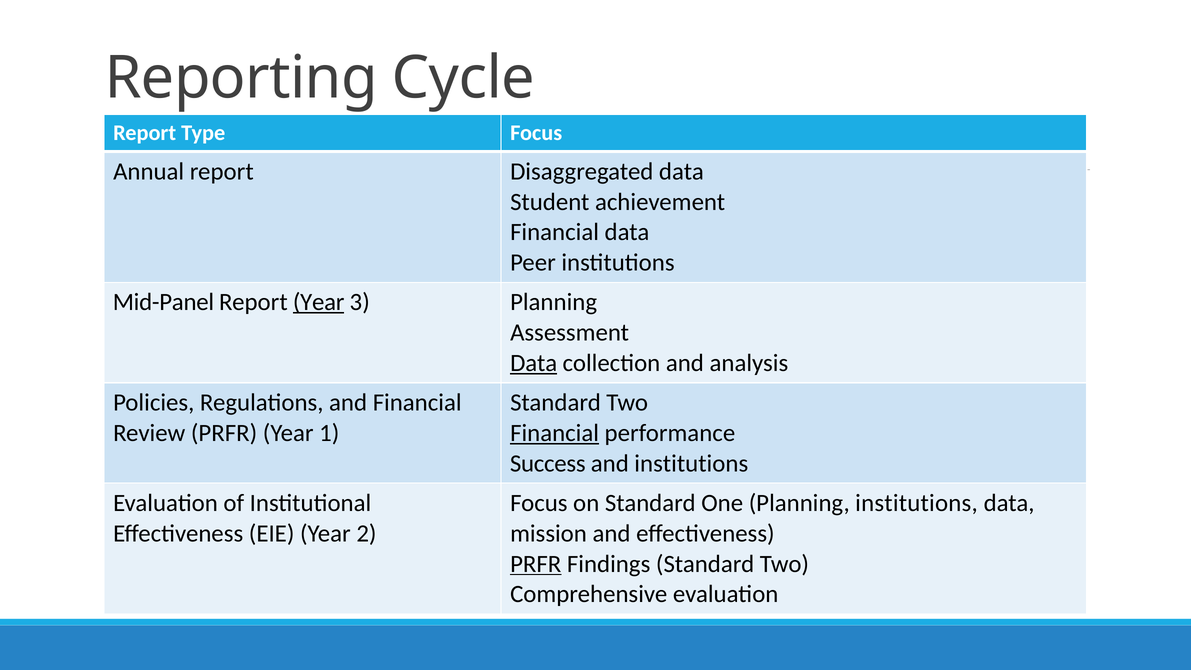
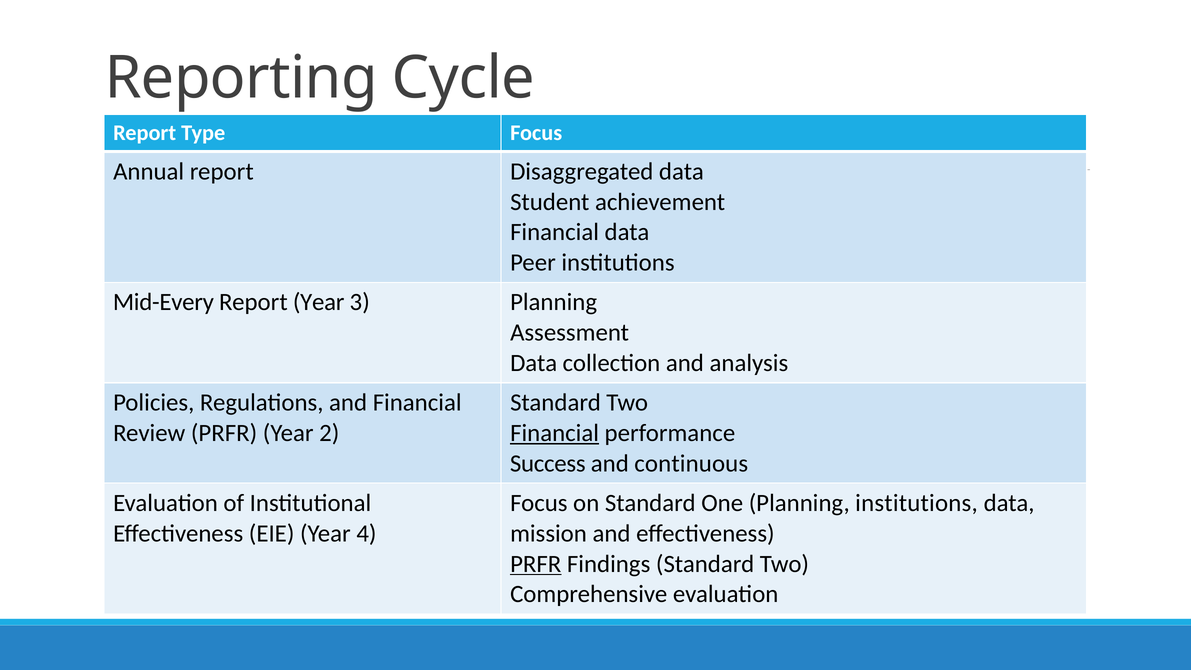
Mid-Panel: Mid-Panel -> Mid-Every
Year at (319, 302) underline: present -> none
Data at (534, 363) underline: present -> none
1: 1 -> 2
and institutions: institutions -> continuous
2: 2 -> 4
